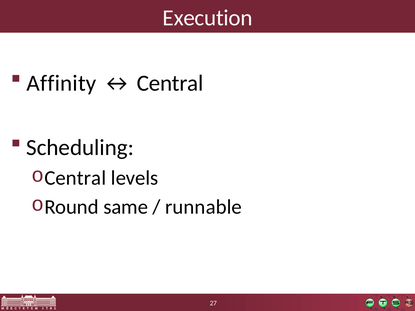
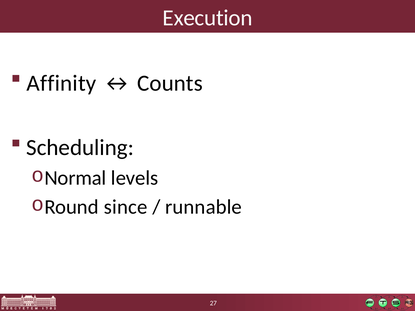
Central at (170, 83): Central -> Counts
Central at (75, 178): Central -> Normal
same: same -> since
